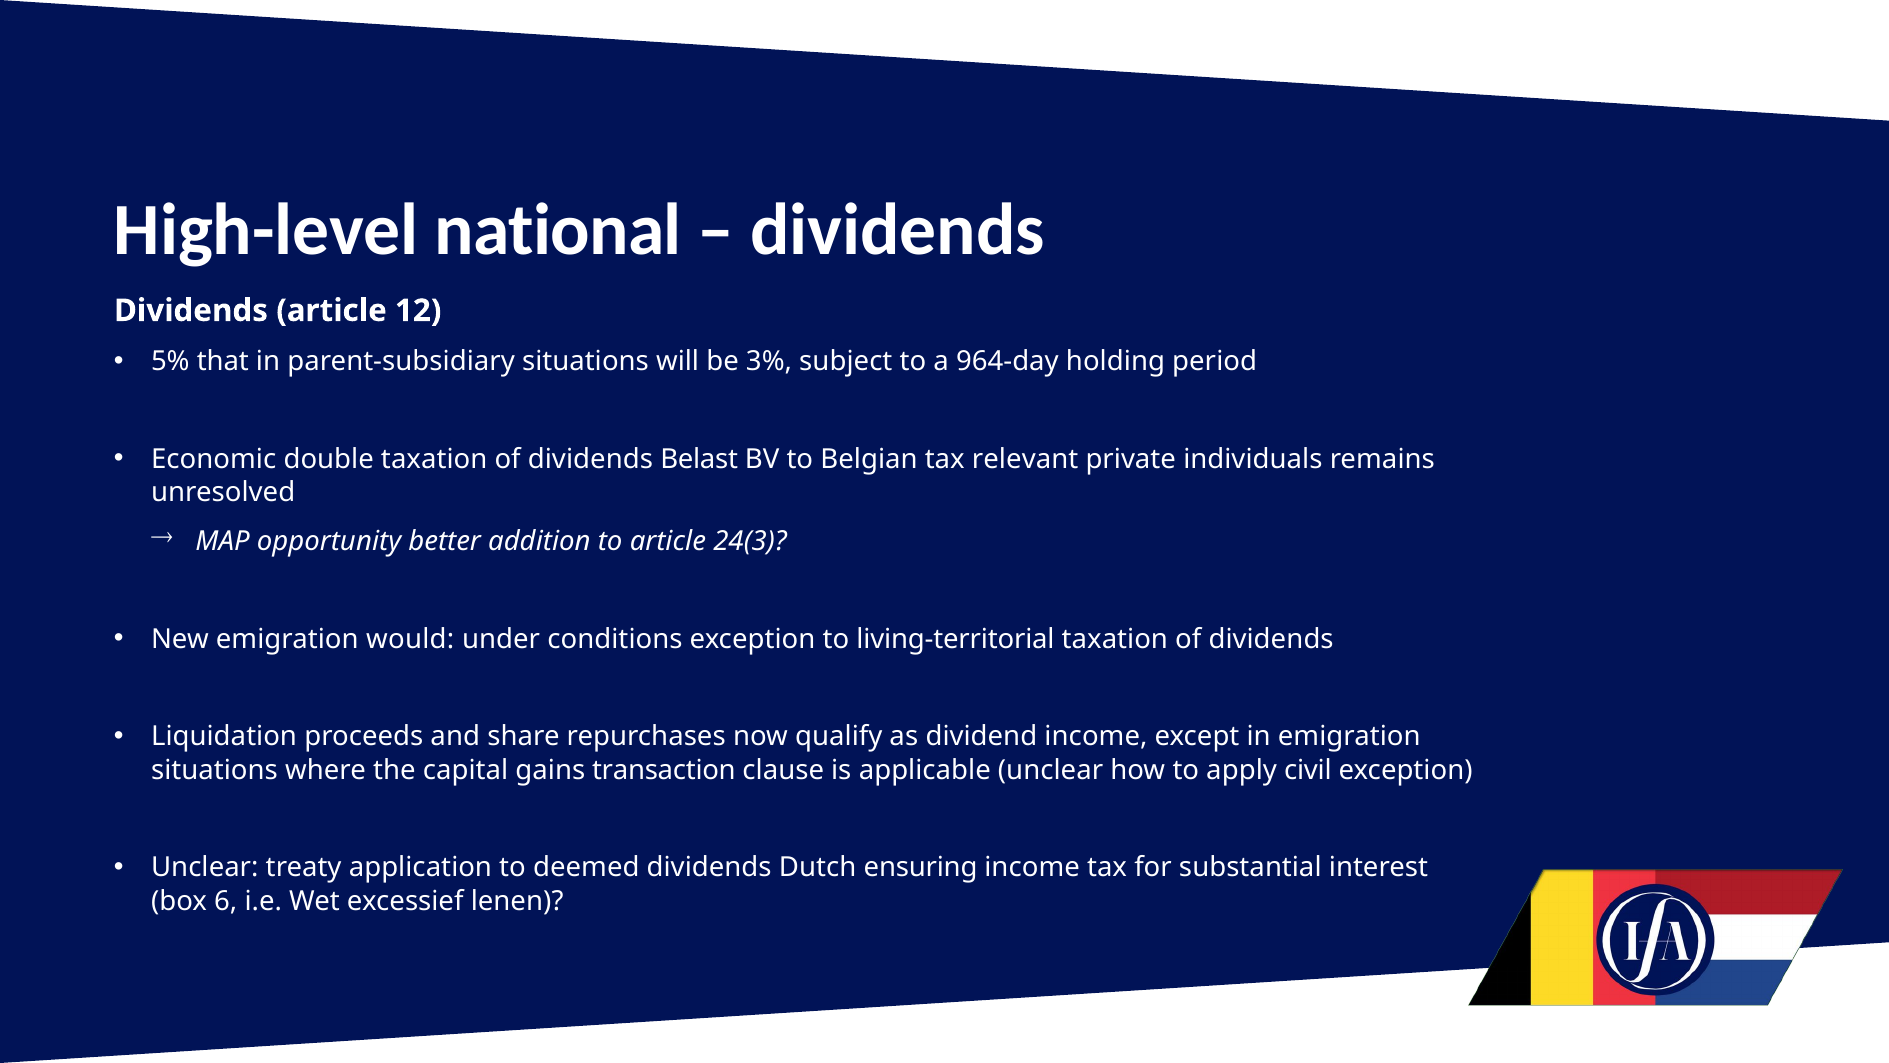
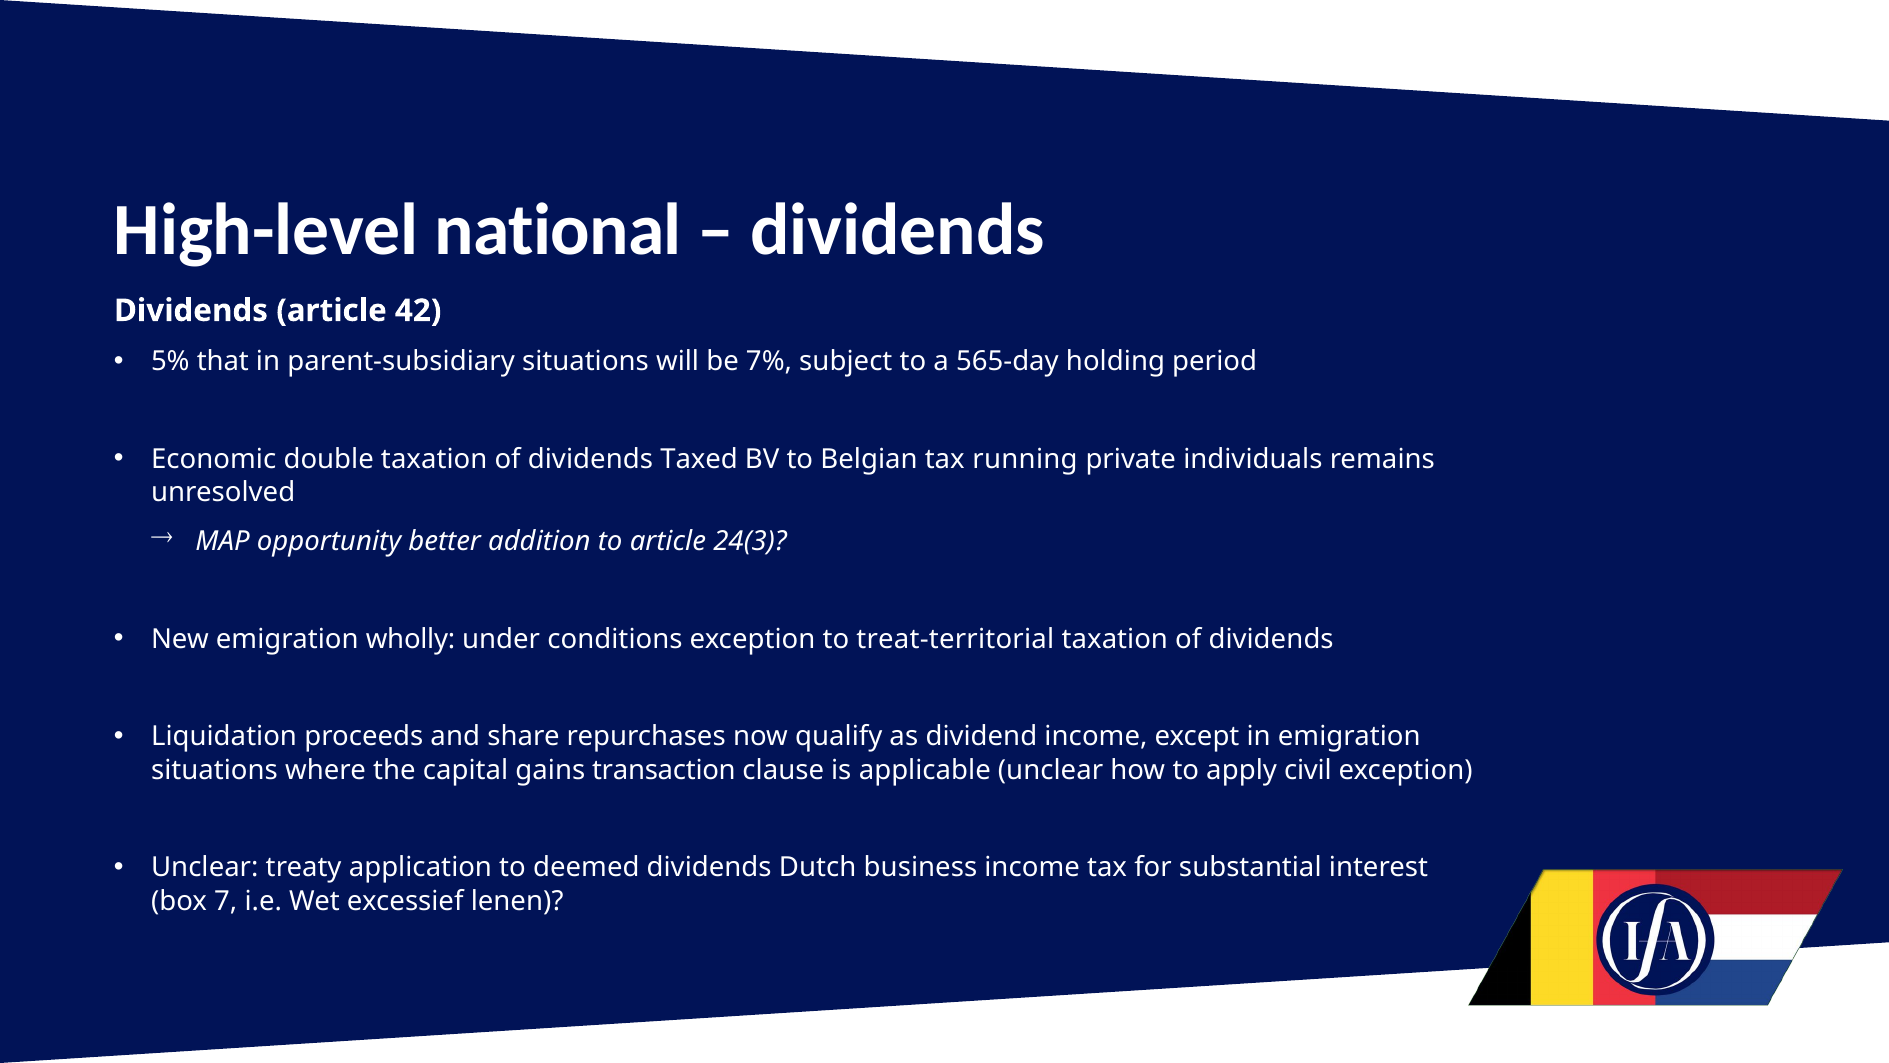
12: 12 -> 42
3%: 3% -> 7%
964-day: 964-day -> 565-day
Belast: Belast -> Taxed
relevant: relevant -> running
would: would -> wholly
living-territorial: living-territorial -> treat-territorial
ensuring: ensuring -> business
6: 6 -> 7
